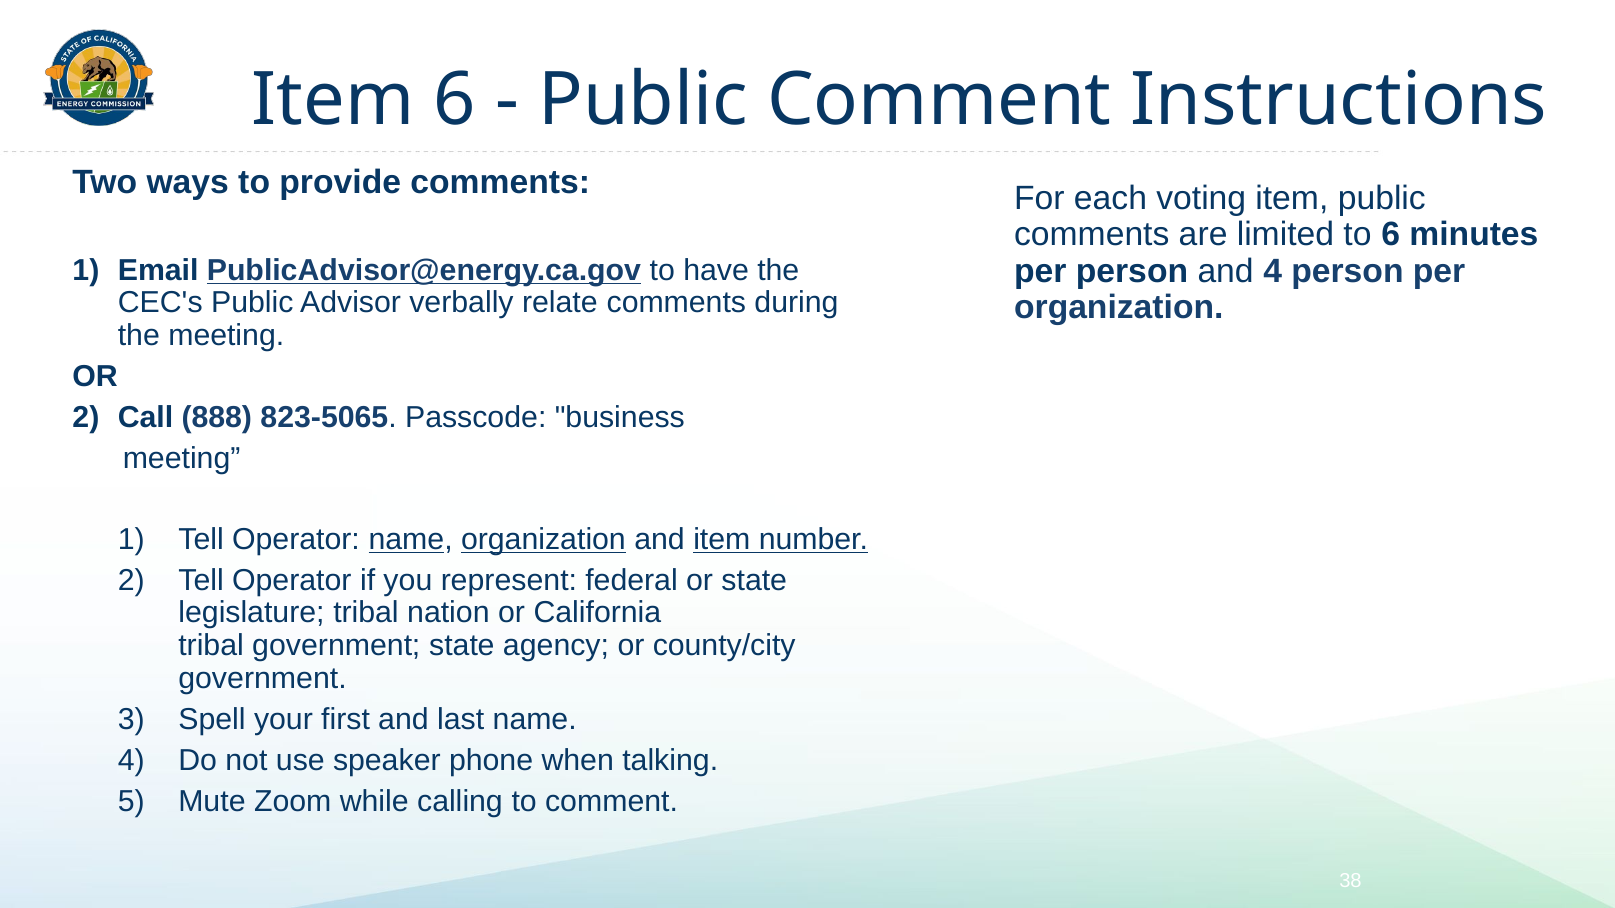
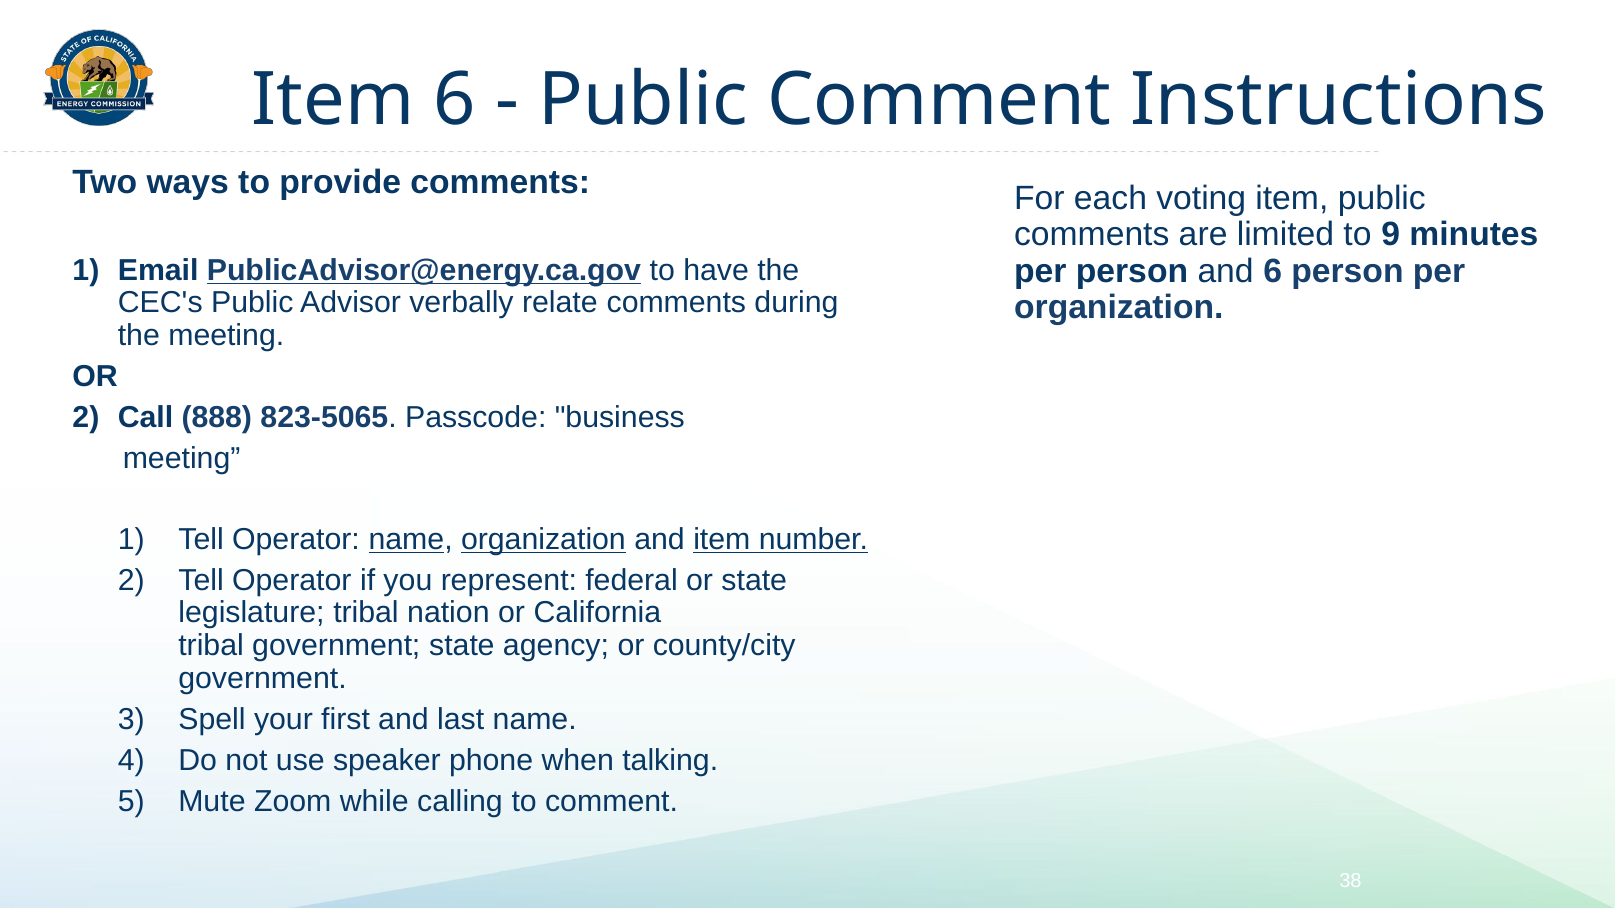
to 6: 6 -> 9
and 4: 4 -> 6
